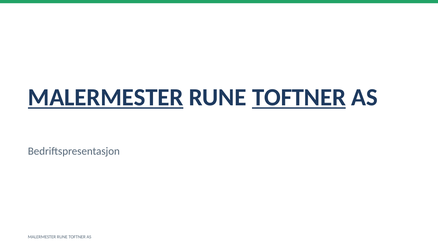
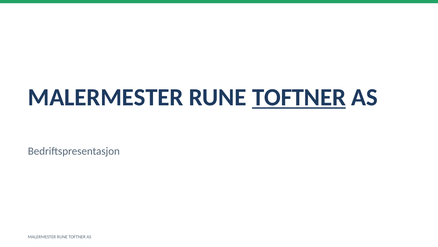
MALERMESTER at (106, 97) underline: present -> none
